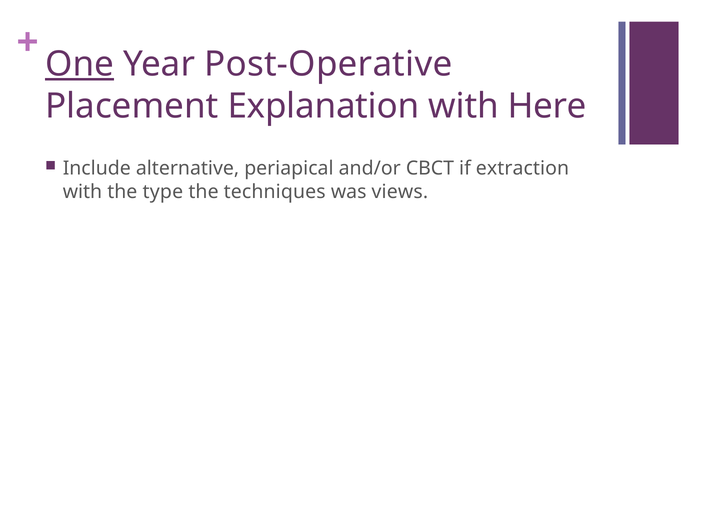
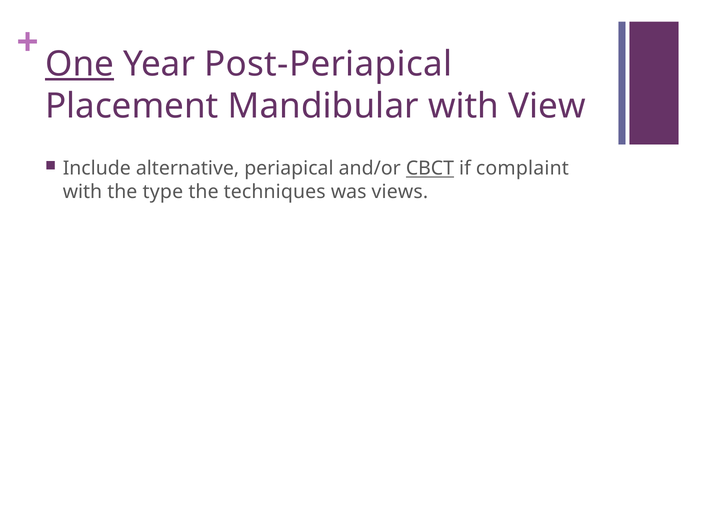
Post-Operative: Post-Operative -> Post-Periapical
Explanation: Explanation -> Mandibular
Here: Here -> View
CBCT underline: none -> present
extraction: extraction -> complaint
